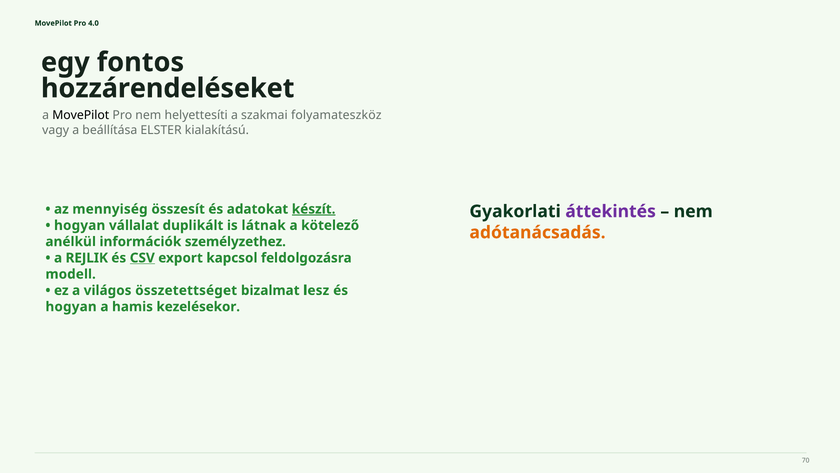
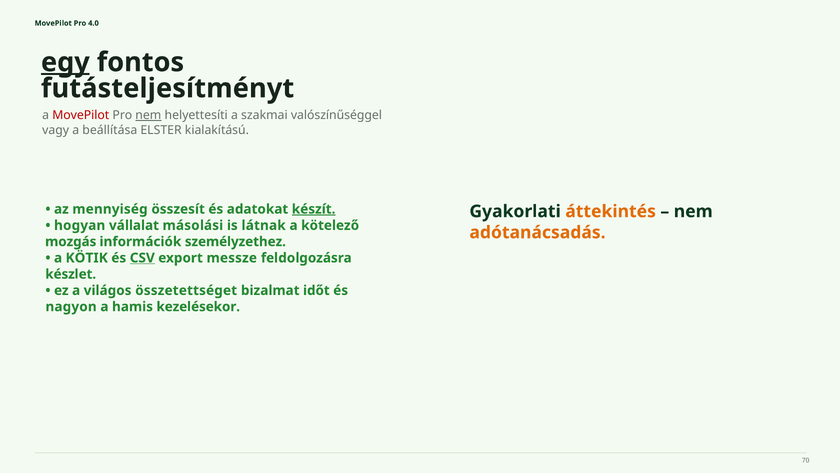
egy underline: none -> present
hozzárendeléseket: hozzárendeléseket -> futásteljesítményt
MovePilot at (81, 115) colour: black -> red
nem at (148, 115) underline: none -> present
folyamateszköz: folyamateszköz -> valószínűséggel
áttekintés colour: purple -> orange
duplikált: duplikált -> másolási
anélkül: anélkül -> mozgás
REJLIK: REJLIK -> KÖTIK
kapcsol: kapcsol -> messze
modell: modell -> készlet
lesz: lesz -> időt
hogyan at (71, 306): hogyan -> nagyon
